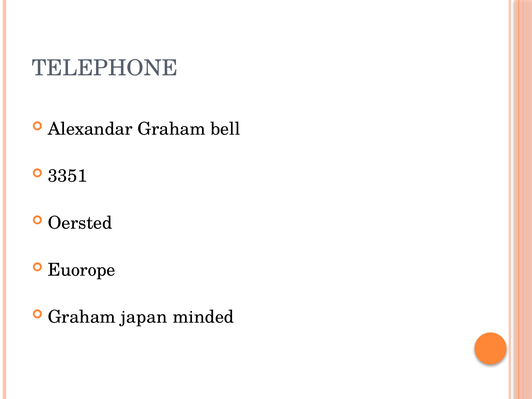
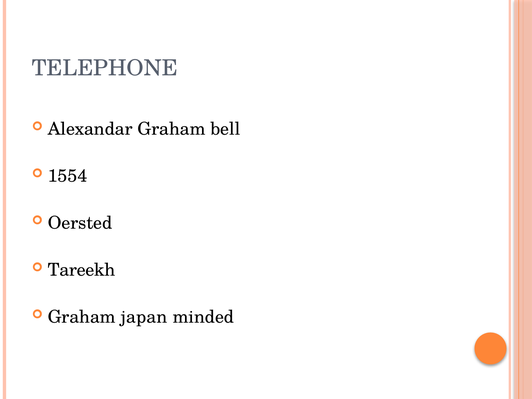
3351: 3351 -> 1554
Euorope: Euorope -> Tareekh
